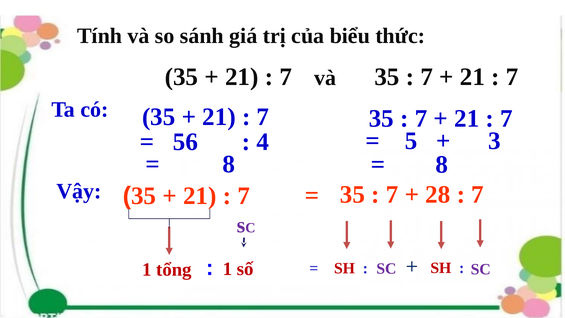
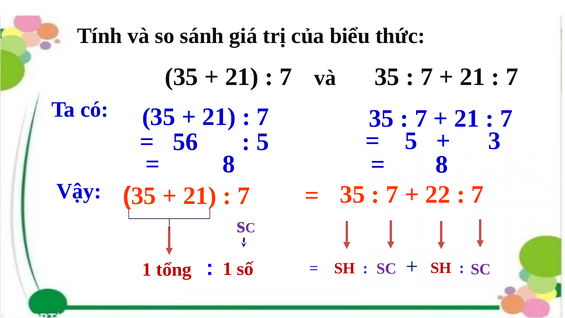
4 at (263, 142): 4 -> 5
28: 28 -> 22
